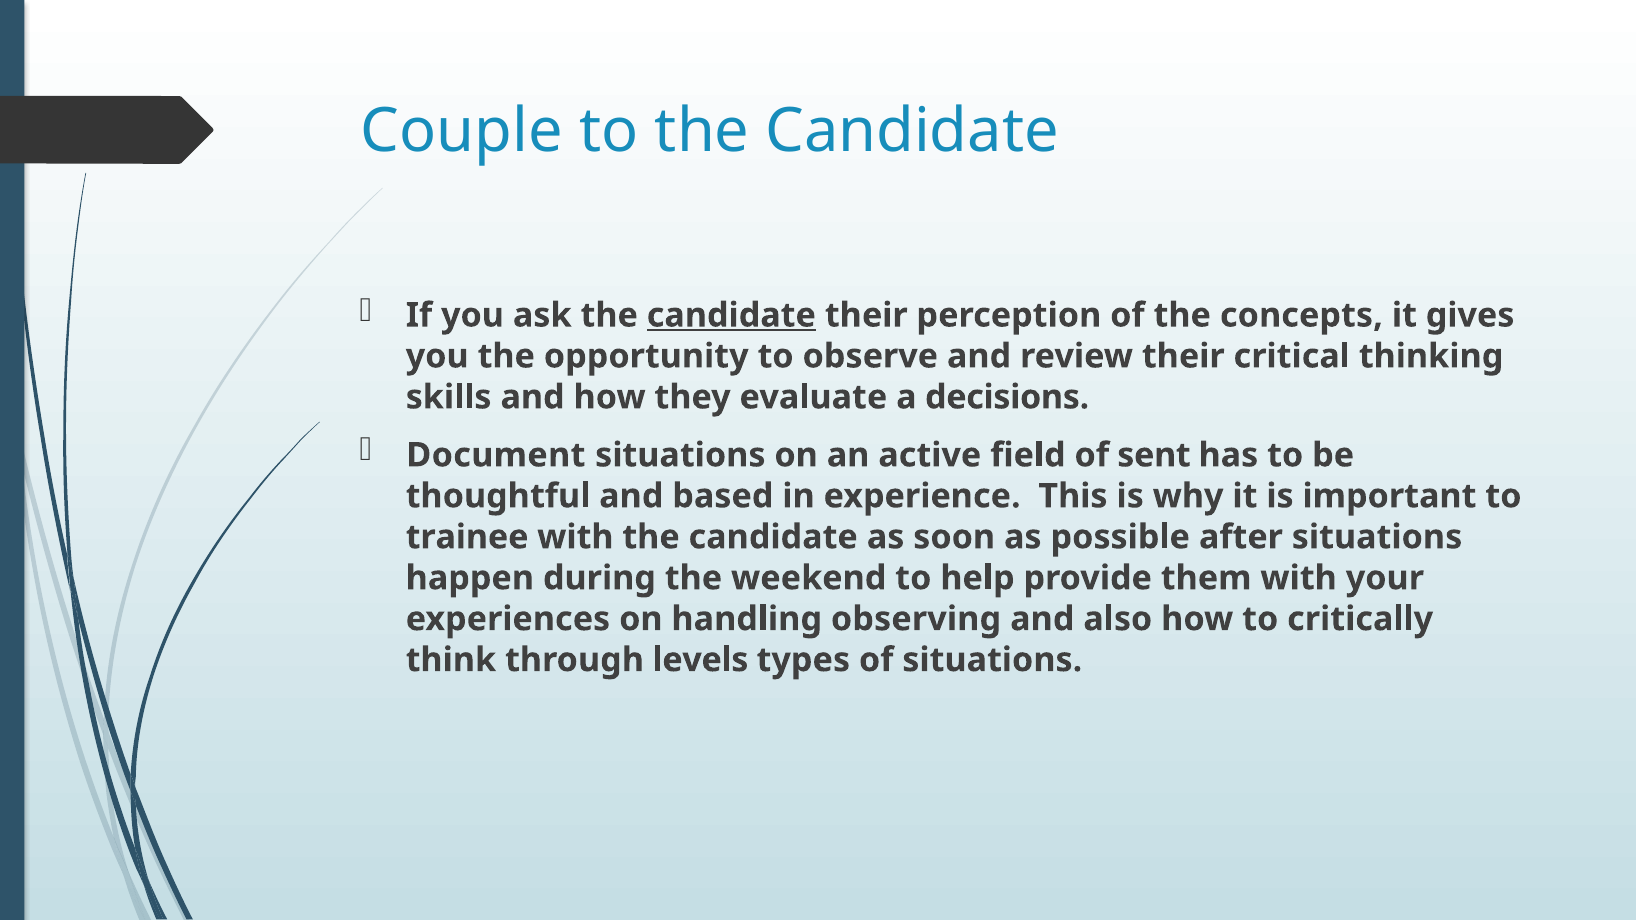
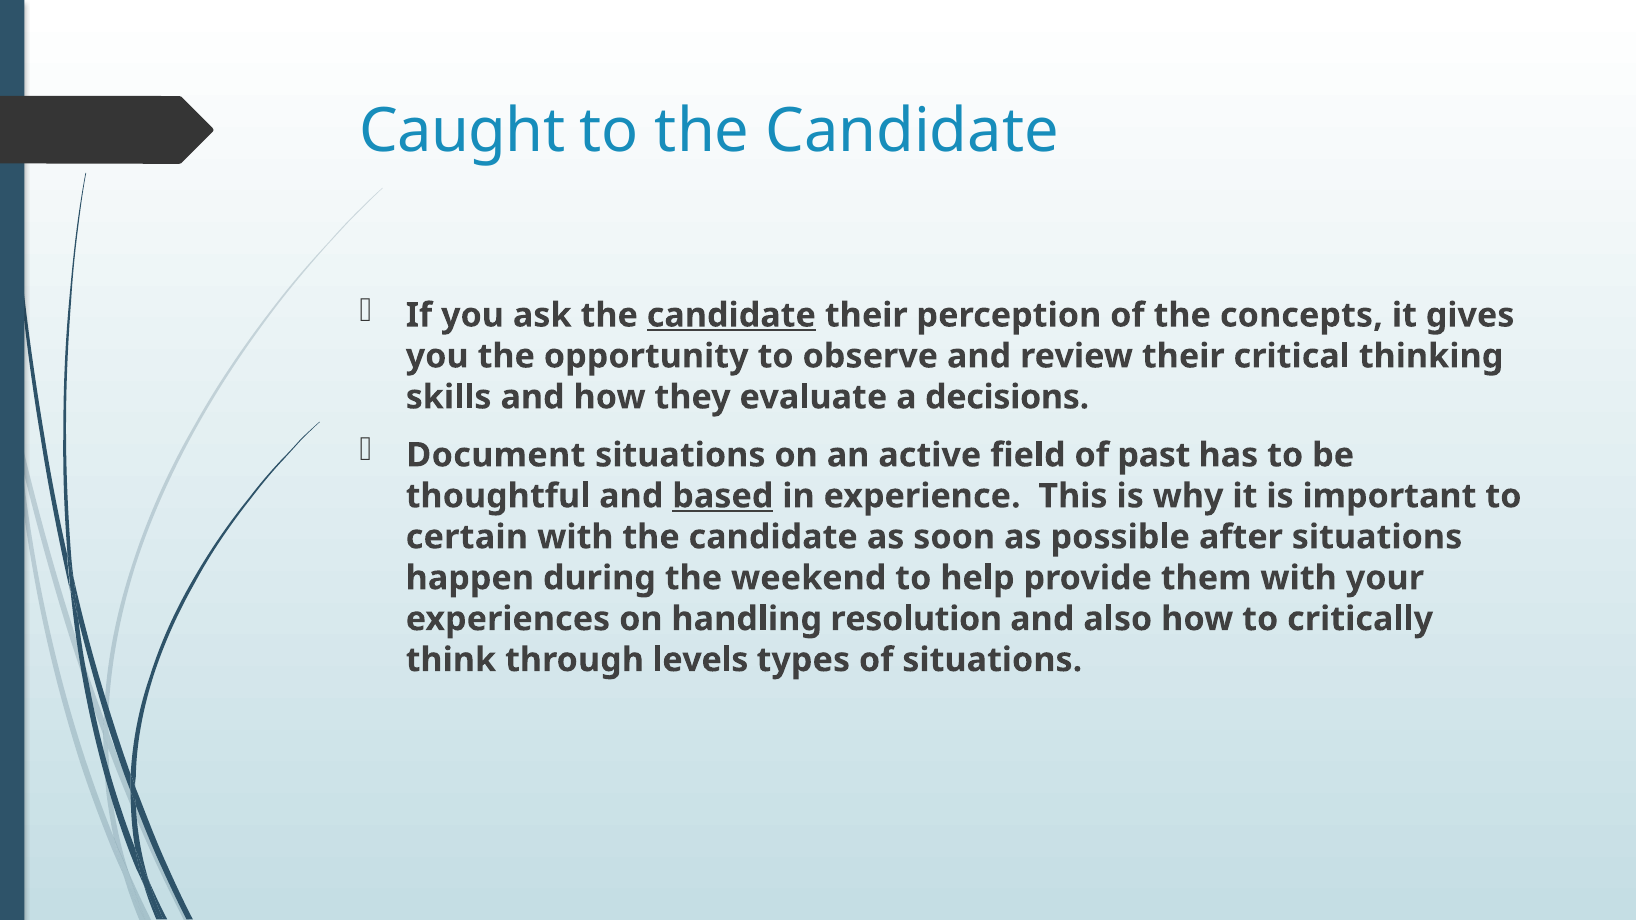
Couple: Couple -> Caught
sent: sent -> past
based underline: none -> present
trainee: trainee -> certain
observing: observing -> resolution
